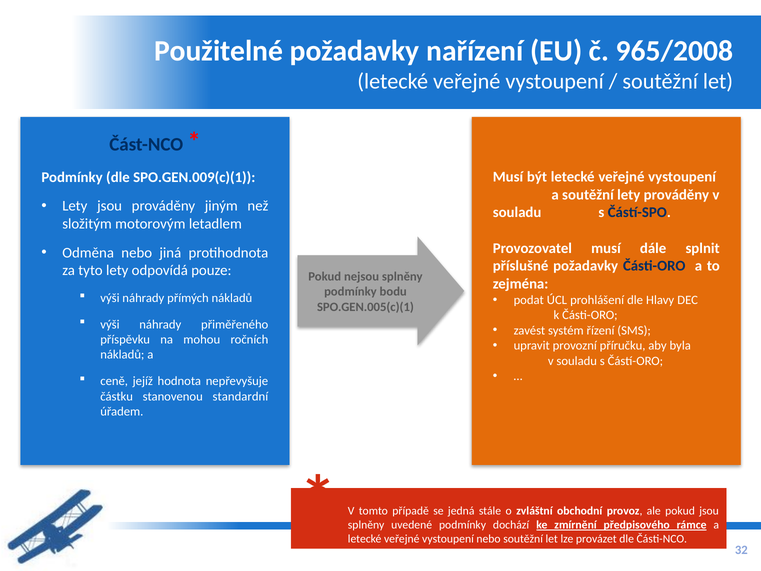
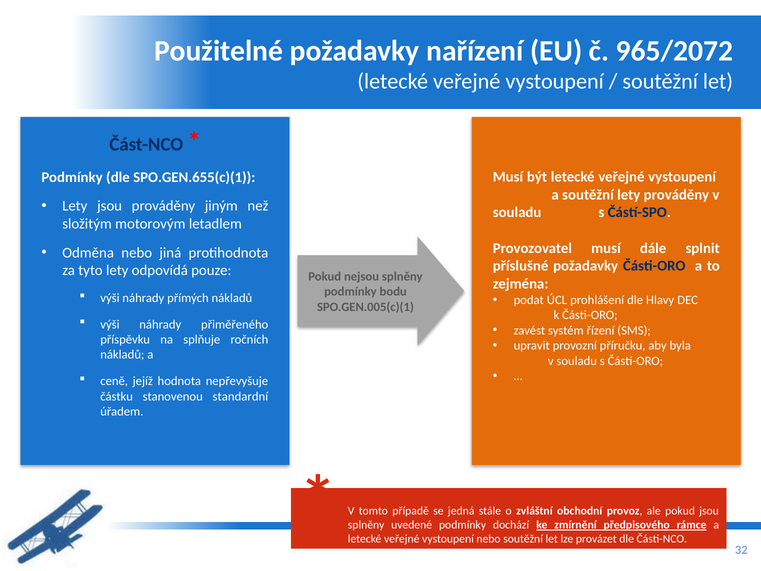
965/2008: 965/2008 -> 965/2072
SPO.GEN.009(c)(1: SPO.GEN.009(c)(1 -> SPO.GEN.655(c)(1
mohou: mohou -> splňuje
